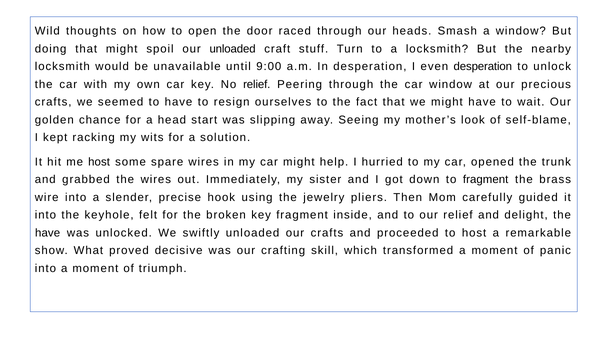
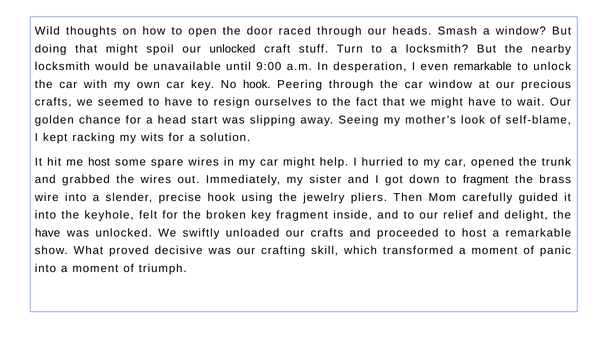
our unloaded: unloaded -> unlocked
even desperation: desperation -> remarkable
No relief: relief -> hook
